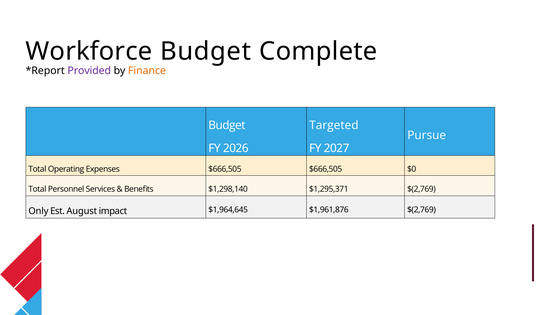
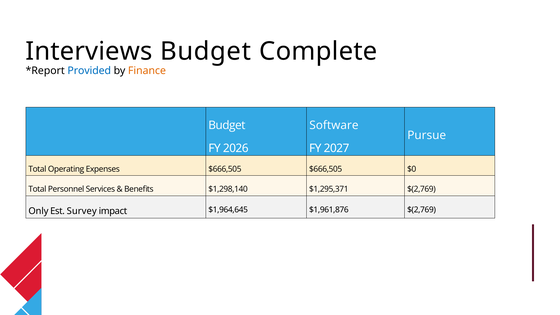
Workforce: Workforce -> Interviews
Provided colour: purple -> blue
Targeted: Targeted -> Software
August: August -> Survey
